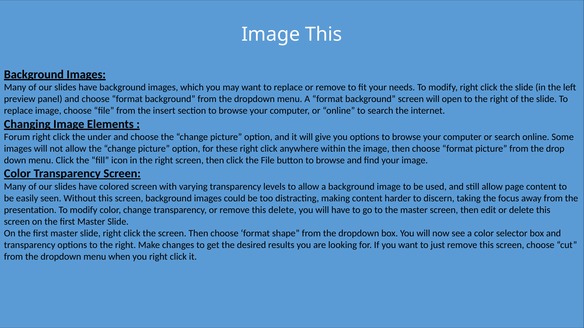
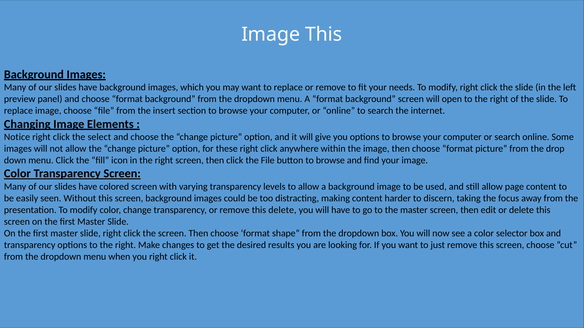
Forum: Forum -> Notice
under: under -> select
